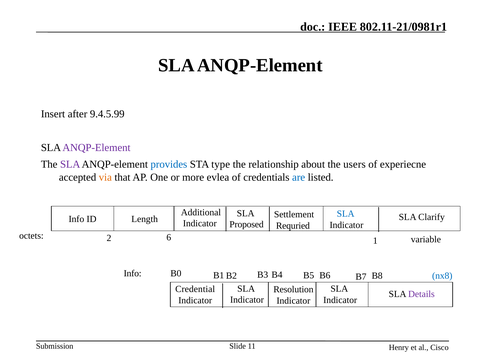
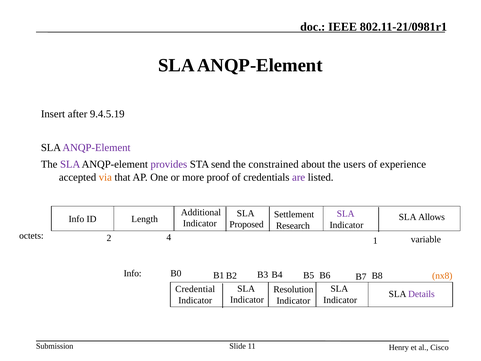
9.4.5.99: 9.4.5.99 -> 9.4.5.19
provides colour: blue -> purple
type: type -> send
relationship: relationship -> constrained
experiecne: experiecne -> experience
evlea: evlea -> proof
are colour: blue -> purple
SLA at (346, 214) colour: blue -> purple
Clarify: Clarify -> Allows
Requried: Requried -> Research
6: 6 -> 4
nx8 colour: blue -> orange
